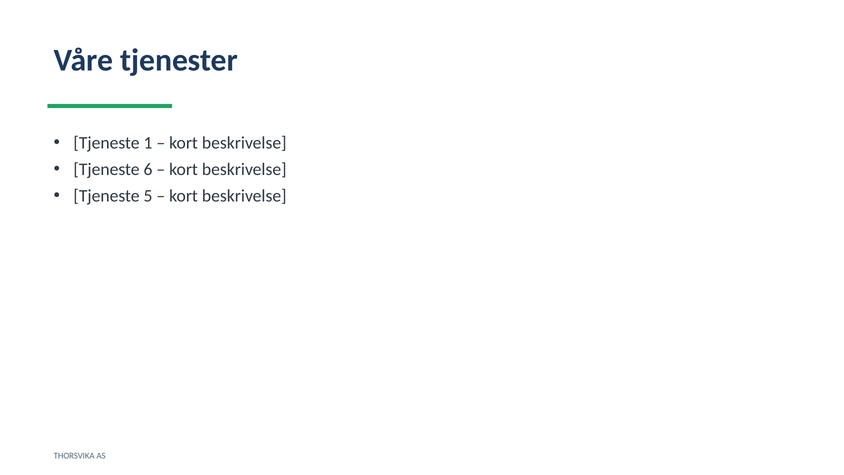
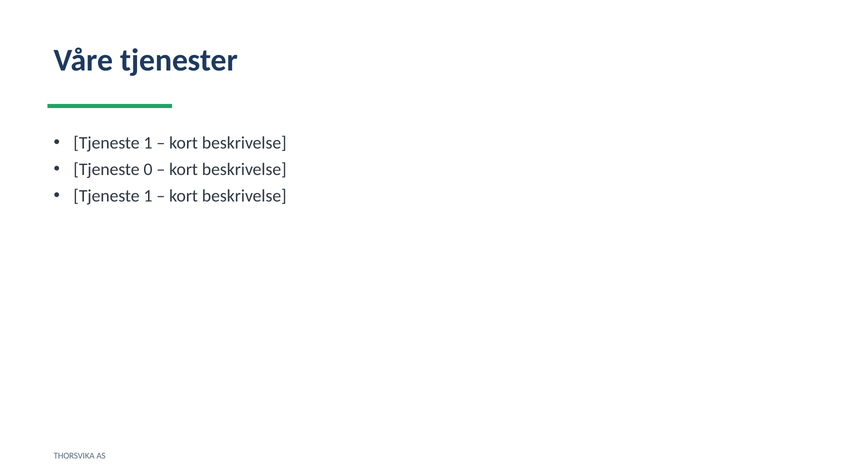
6: 6 -> 0
5 at (148, 196): 5 -> 1
